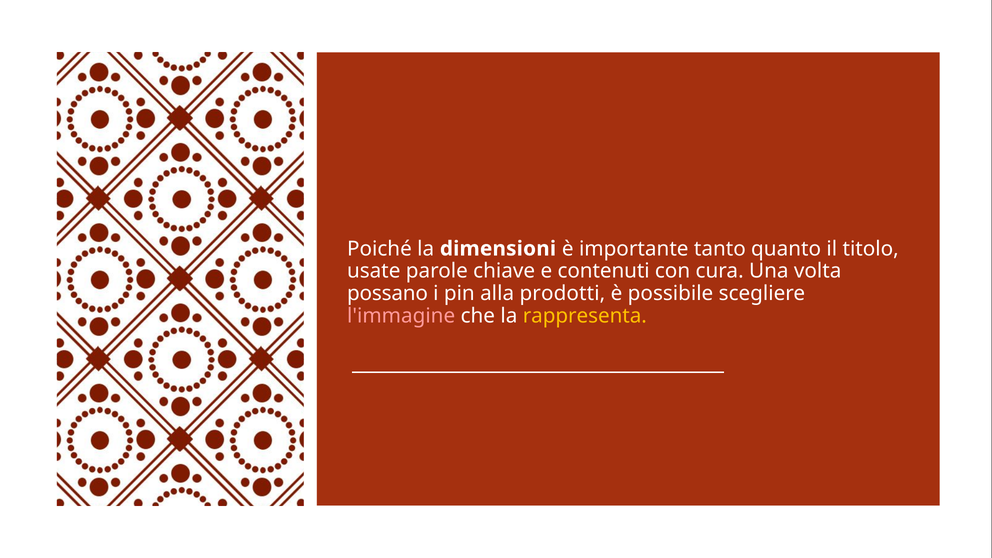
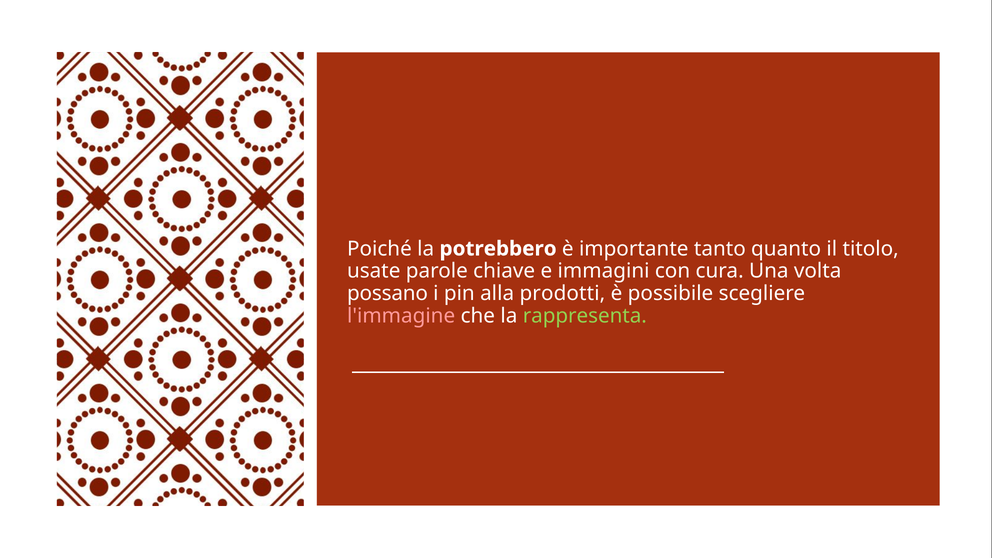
dimensioni: dimensioni -> potrebbero
contenuti: contenuti -> immagini
rappresenta colour: yellow -> light green
